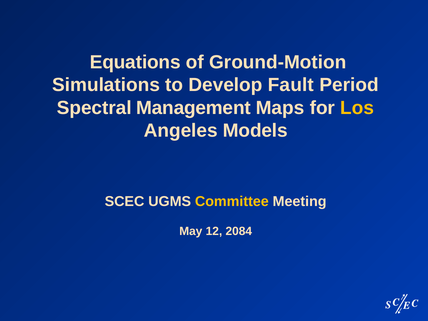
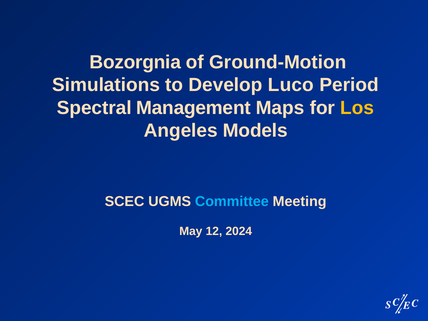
Equations: Equations -> Bozorgnia
Fault: Fault -> Luco
Committee colour: yellow -> light blue
2084: 2084 -> 2024
